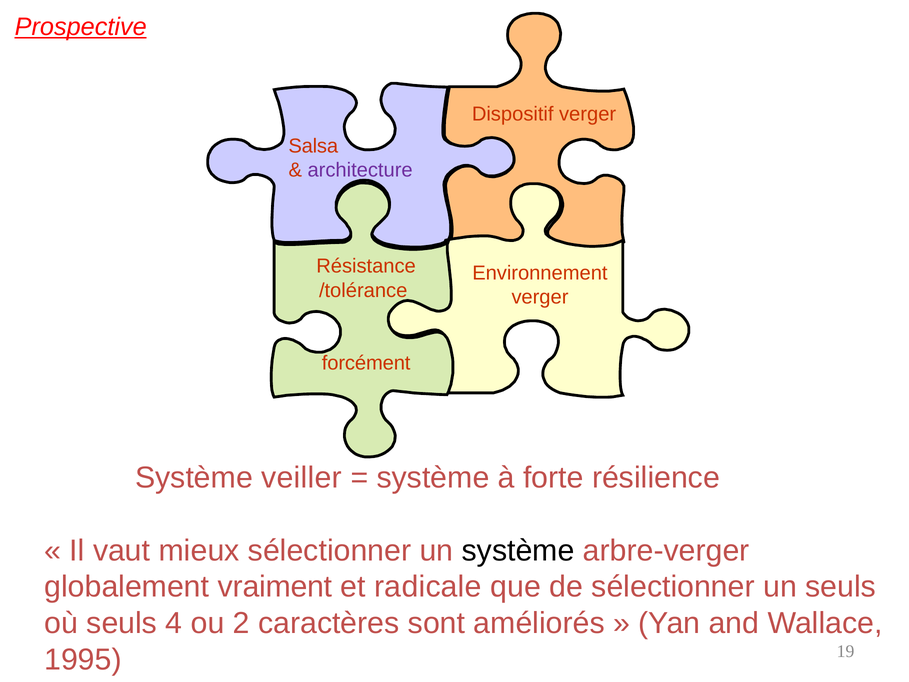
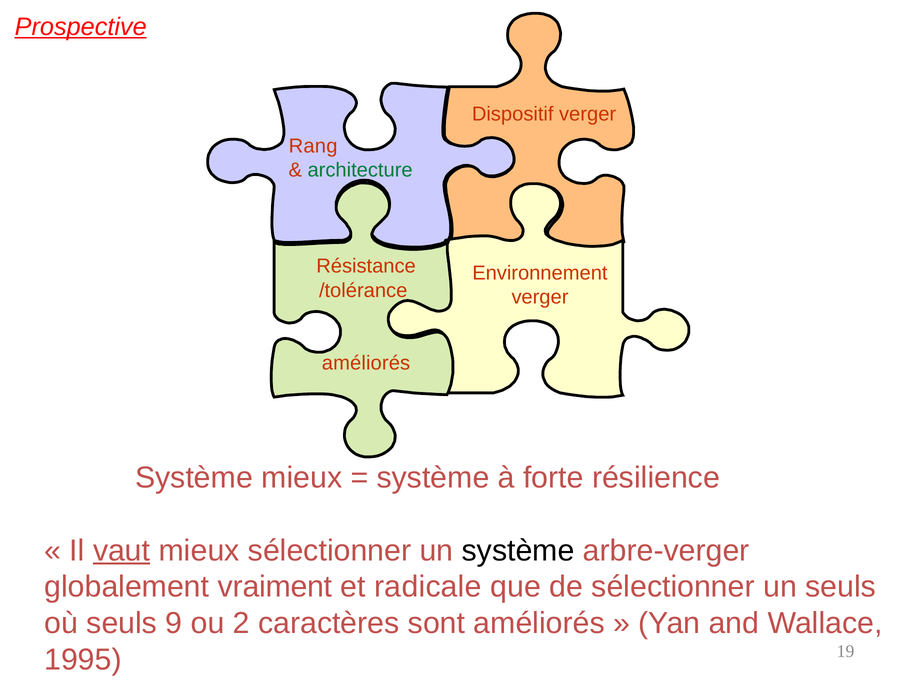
Salsa: Salsa -> Rang
architecture colour: purple -> green
forcément at (366, 363): forcément -> améliorés
Système veiller: veiller -> mieux
vaut underline: none -> present
4: 4 -> 9
